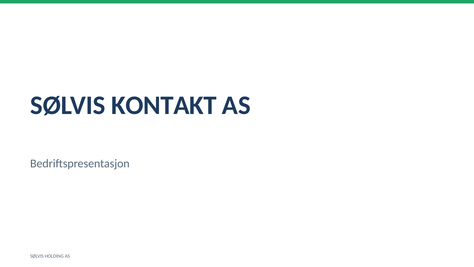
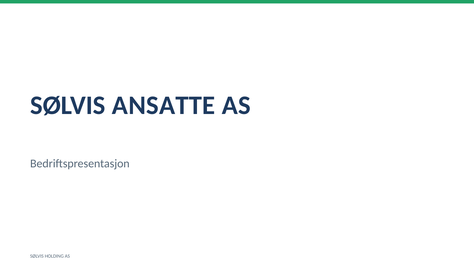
KONTAKT: KONTAKT -> ANSATTE
